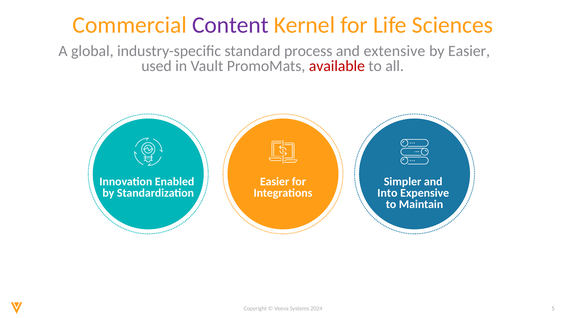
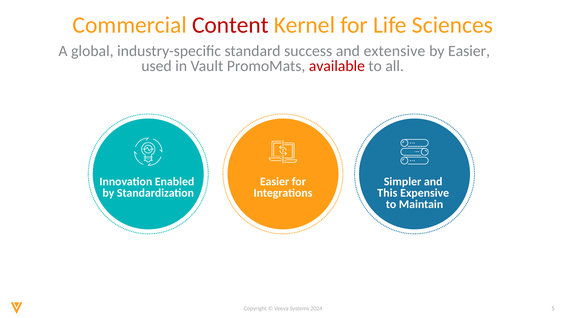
Content colour: purple -> red
process: process -> success
Into: Into -> This
